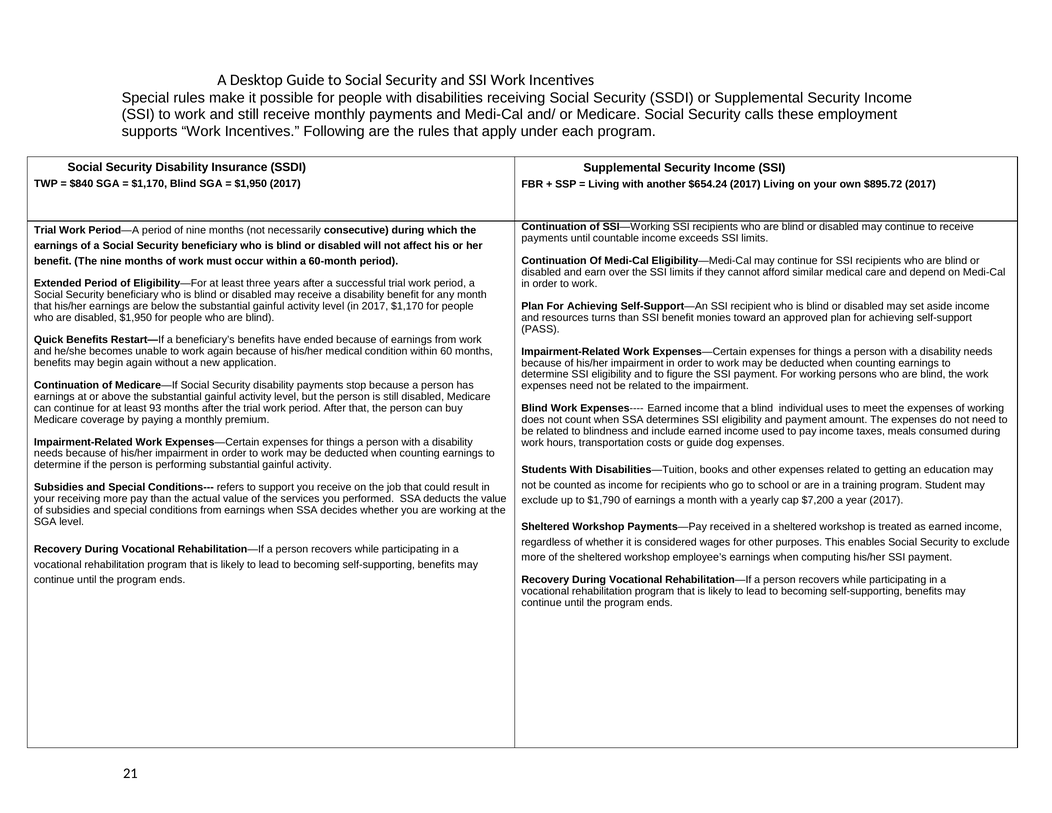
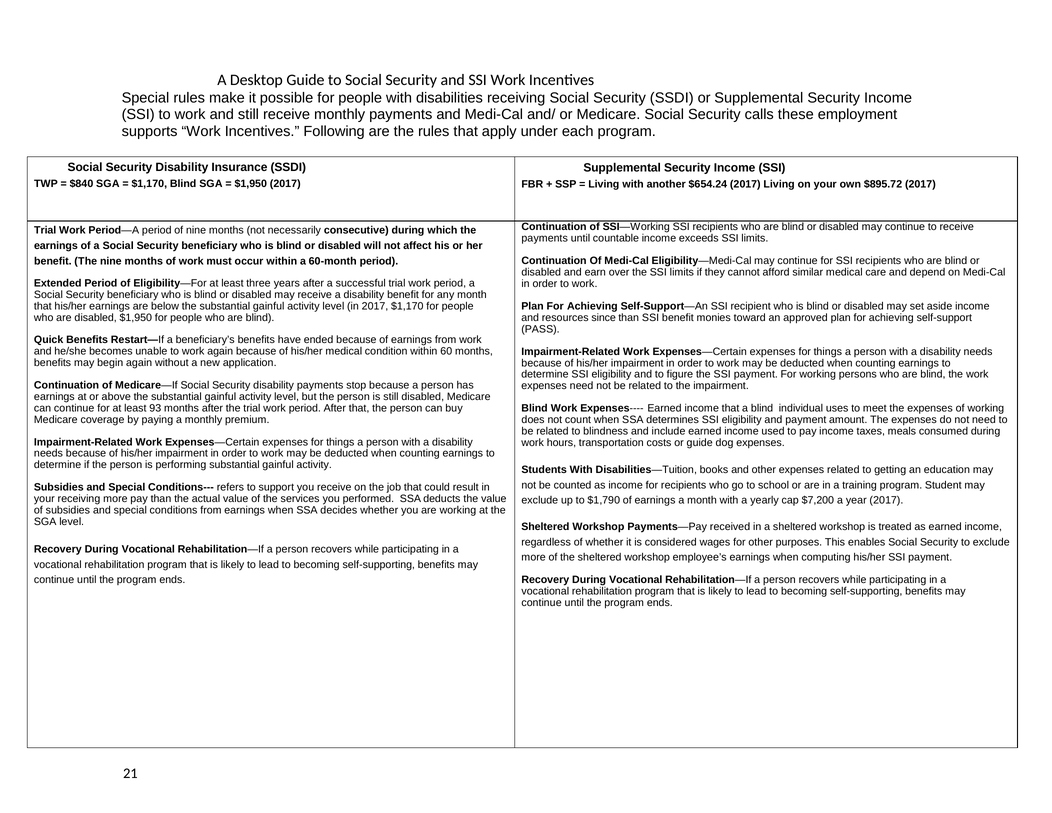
turns: turns -> since
